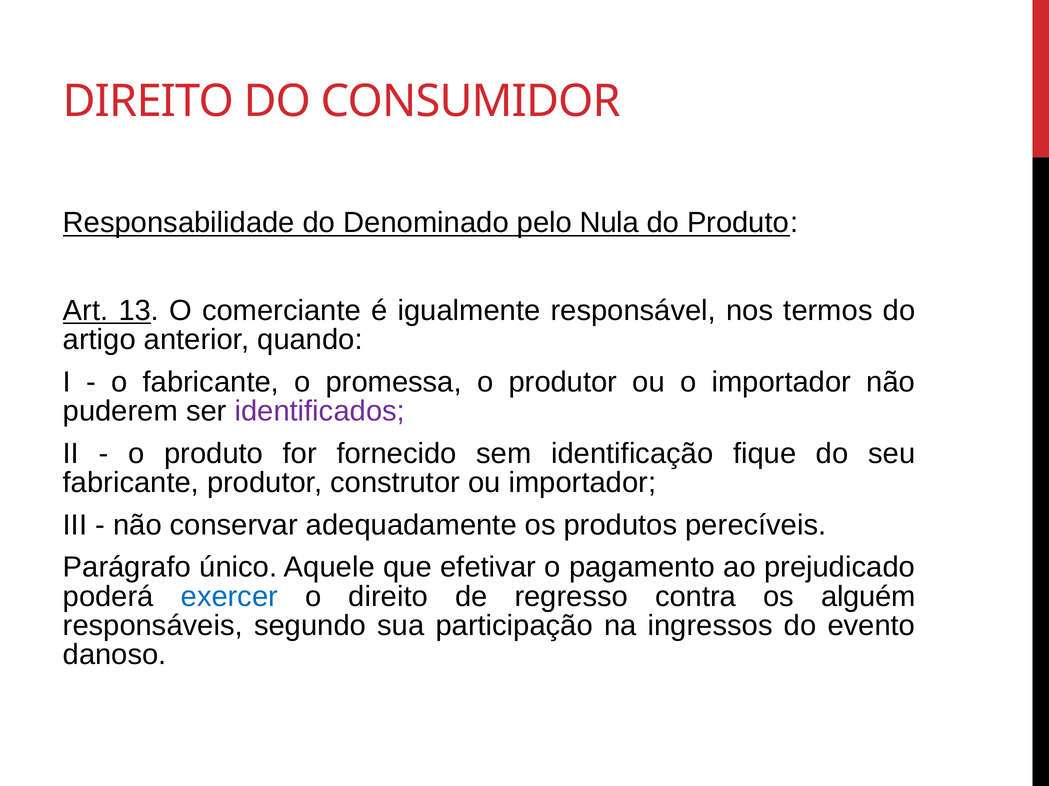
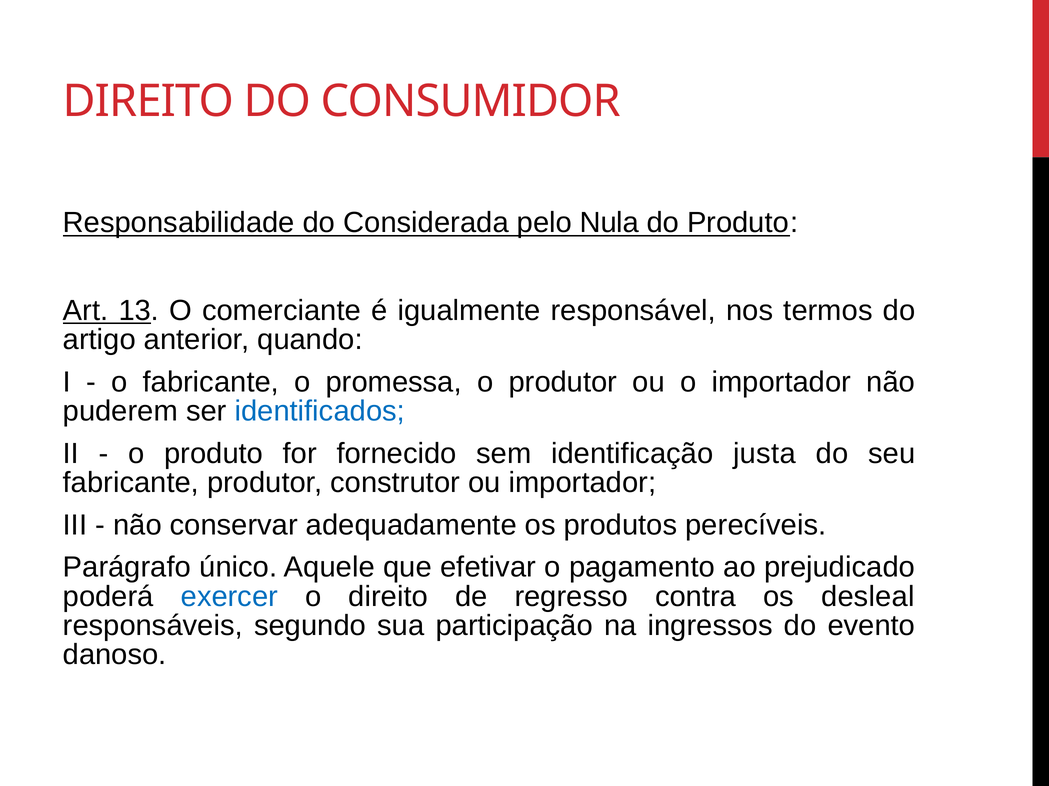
Denominado: Denominado -> Considerada
identificados colour: purple -> blue
fique: fique -> justa
alguém: alguém -> desleal
